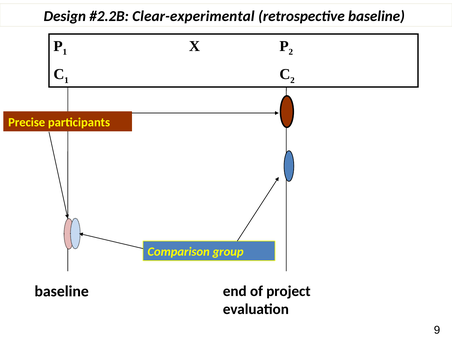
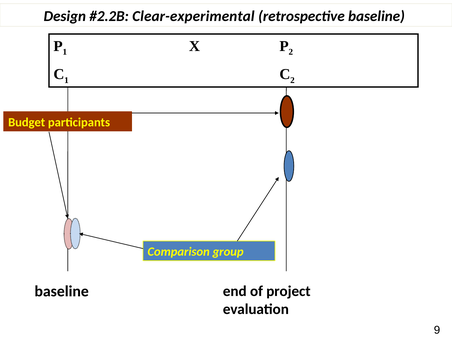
Precise: Precise -> Budget
